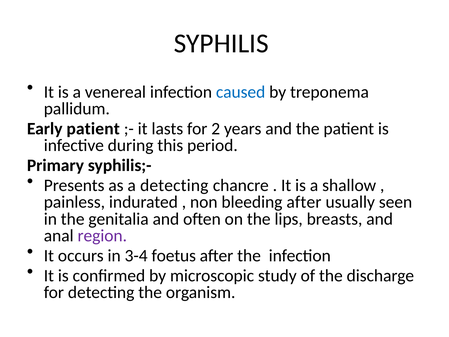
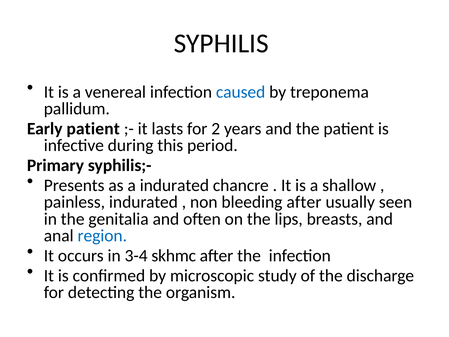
a detecting: detecting -> indurated
region colour: purple -> blue
foetus: foetus -> skhmc
